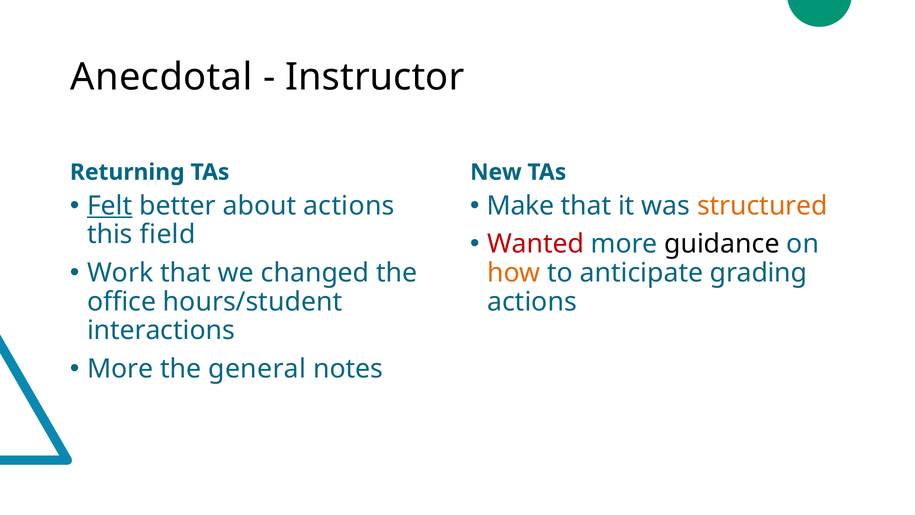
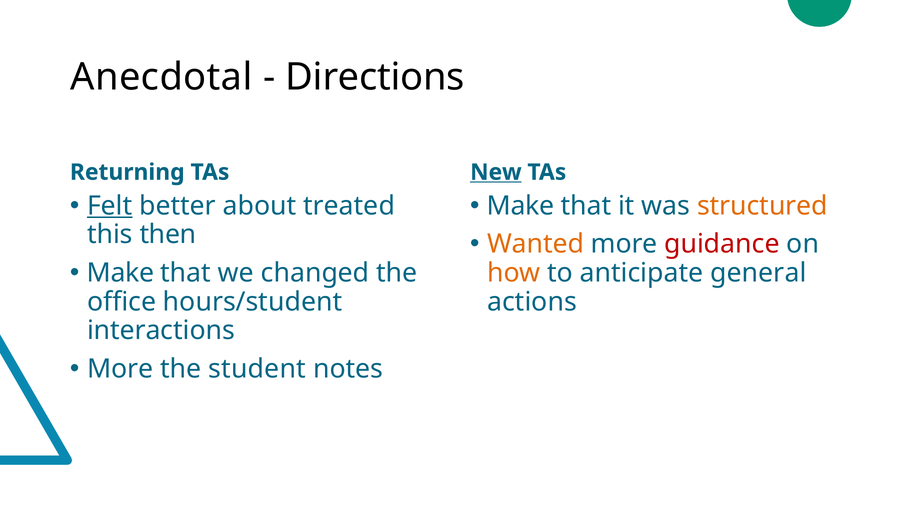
Instructor: Instructor -> Directions
New underline: none -> present
about actions: actions -> treated
field: field -> then
Wanted colour: red -> orange
guidance colour: black -> red
Work at (120, 273): Work -> Make
grading: grading -> general
general: general -> student
